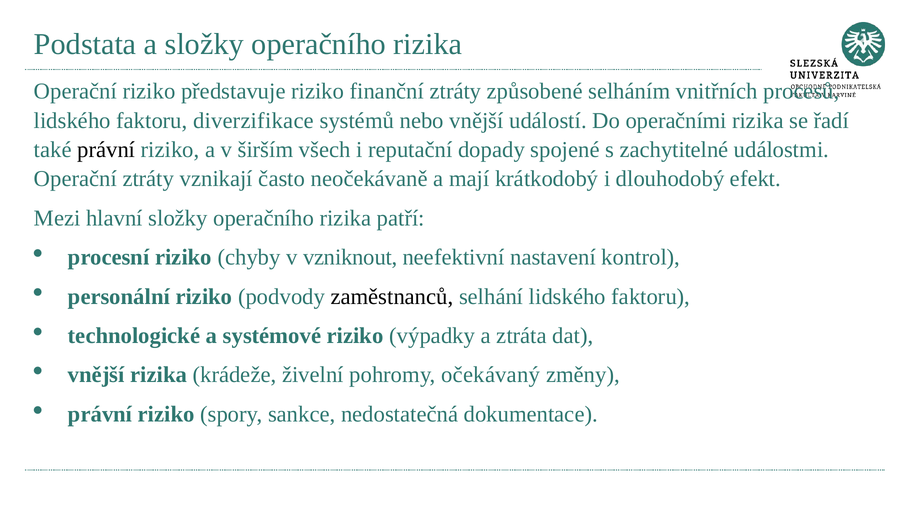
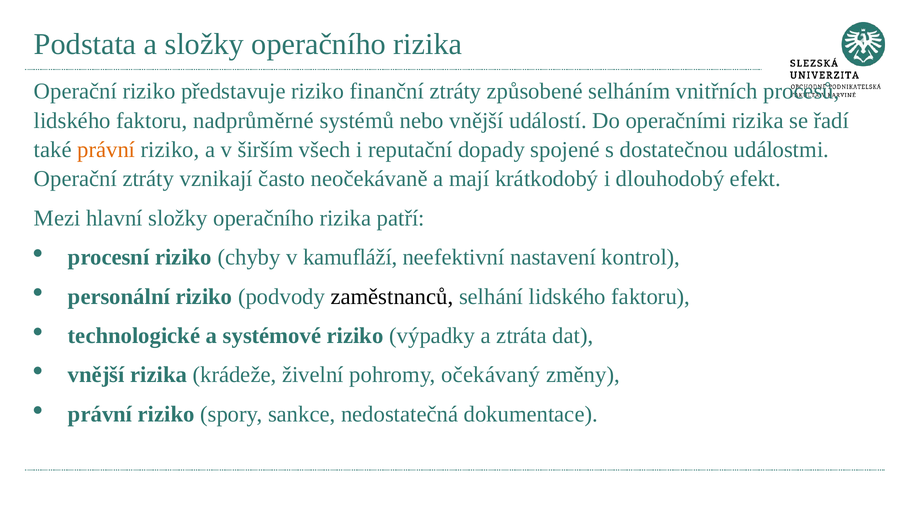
diverzifikace: diverzifikace -> nadprůměrné
právní at (106, 150) colour: black -> orange
zachytitelné: zachytitelné -> dostatečnou
vzniknout: vzniknout -> kamufláží
